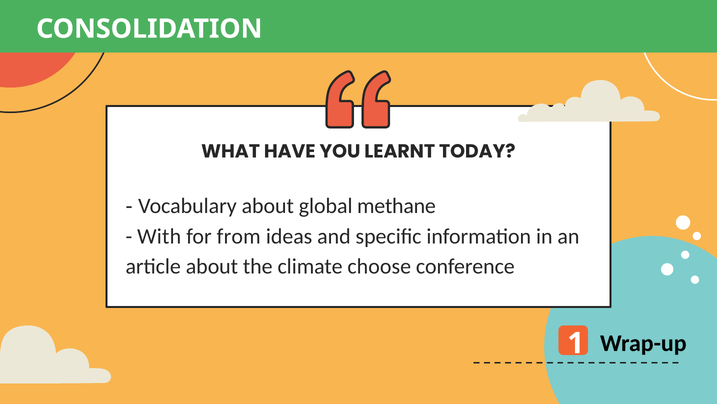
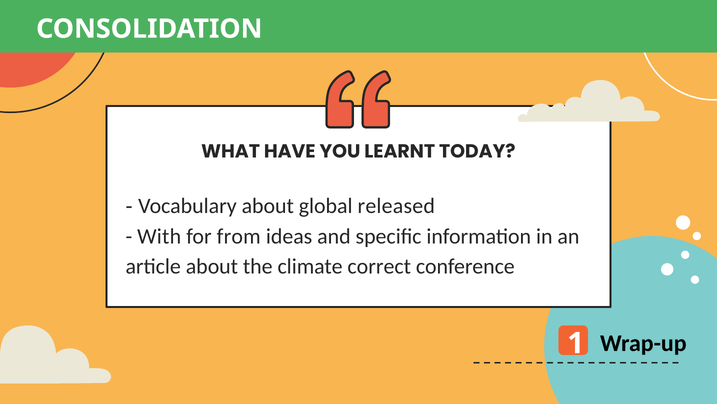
methane: methane -> released
choose: choose -> correct
